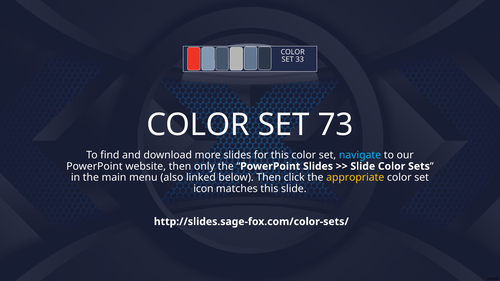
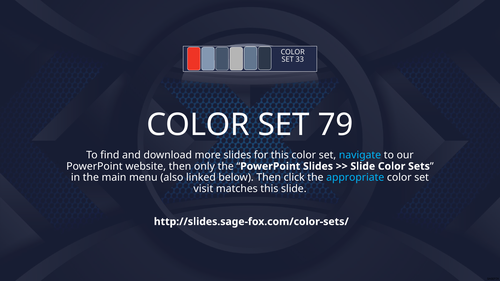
73: 73 -> 79
appropriate colour: yellow -> light blue
icon: icon -> visit
